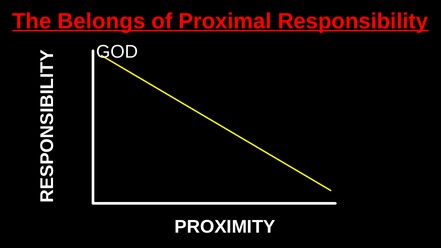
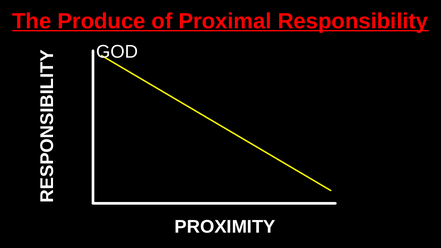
Belongs: Belongs -> Produce
